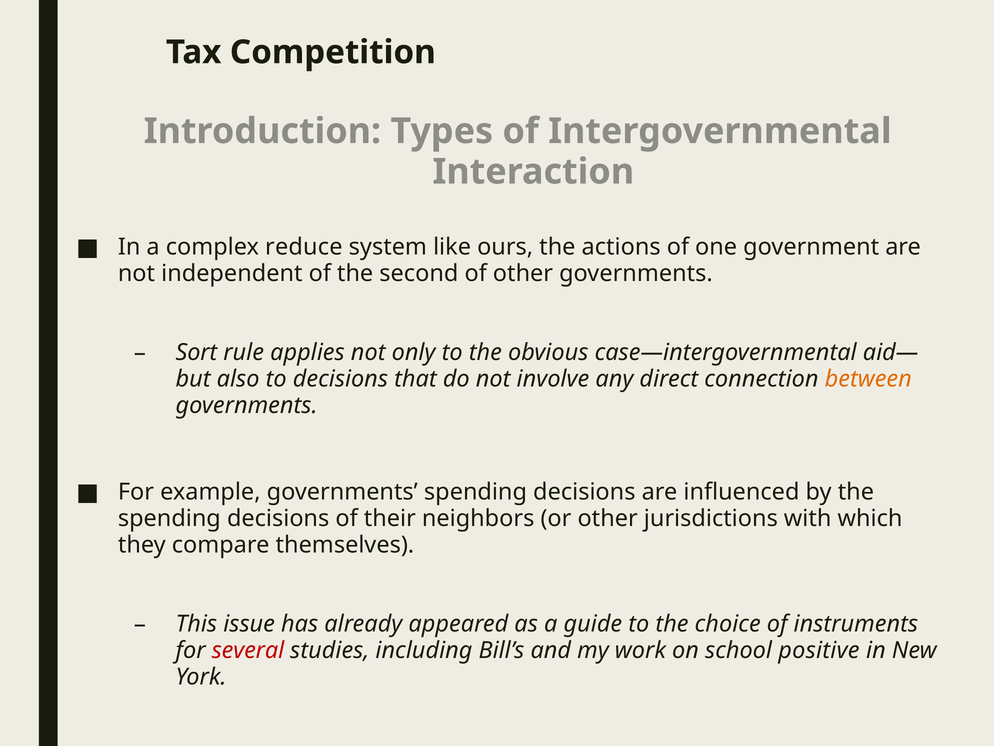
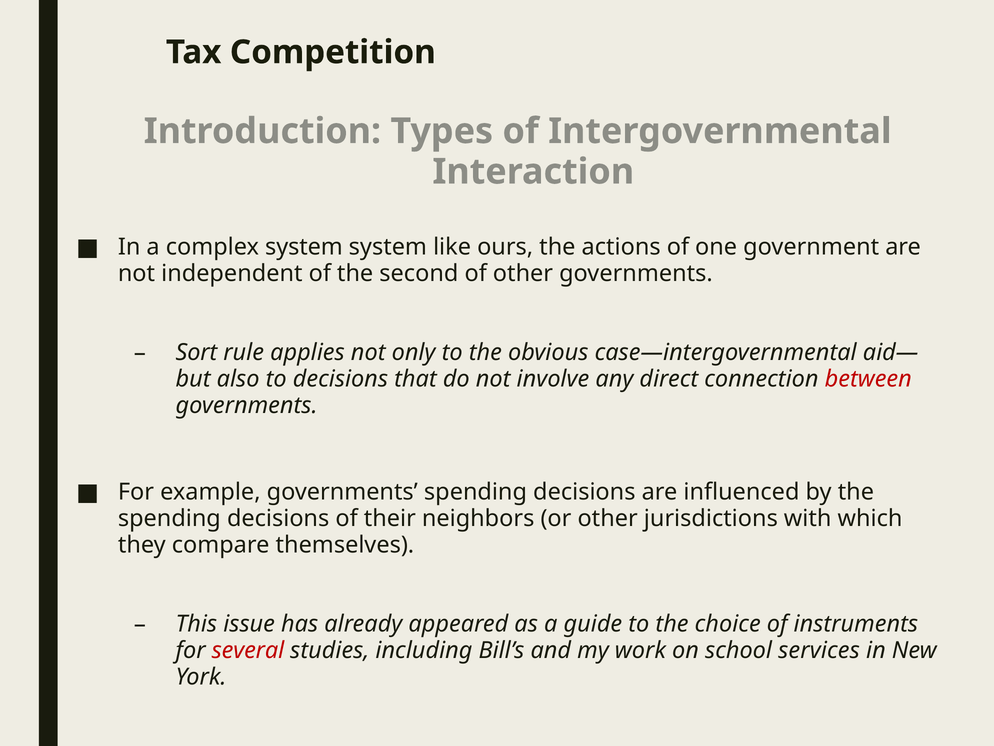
complex reduce: reduce -> system
between colour: orange -> red
positive: positive -> services
